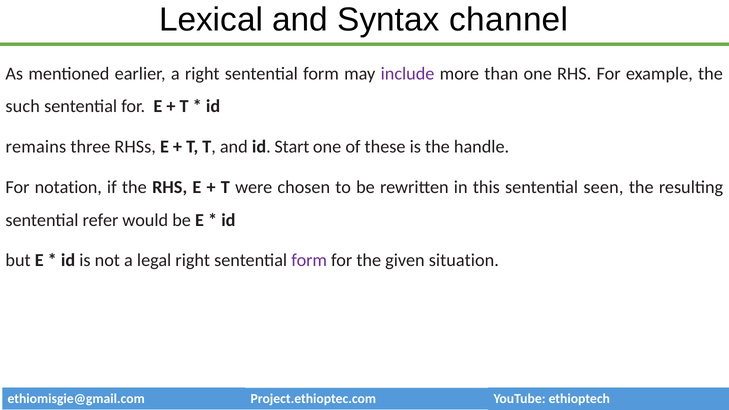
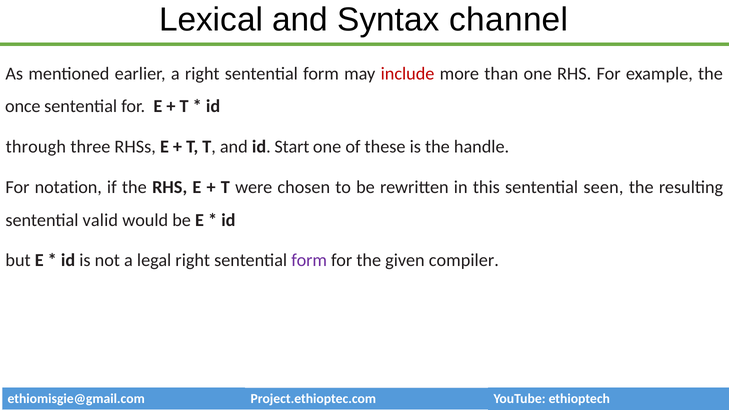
include colour: purple -> red
such: such -> once
remains: remains -> through
refer: refer -> valid
situation: situation -> compiler
